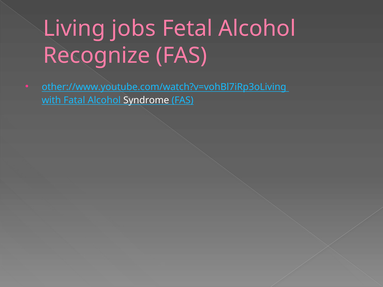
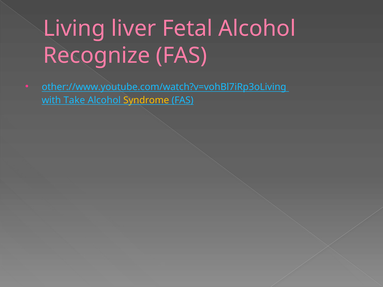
jobs: jobs -> liver
Fatal: Fatal -> Take
Syndrome colour: white -> yellow
